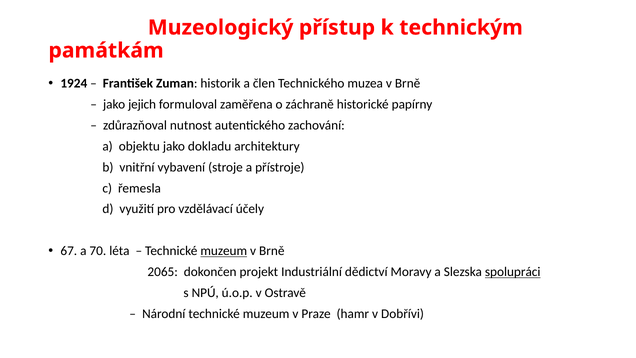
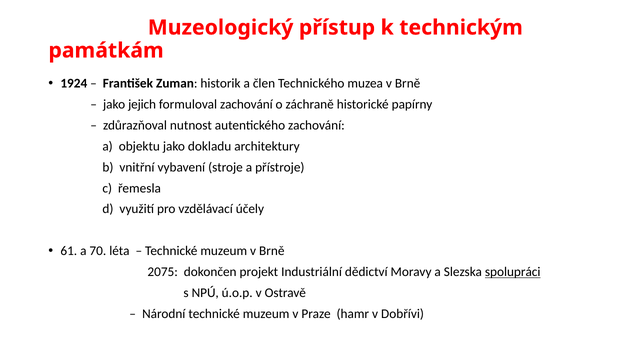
formuloval zaměřena: zaměřena -> zachování
67: 67 -> 61
muzeum at (224, 251) underline: present -> none
2065: 2065 -> 2075
